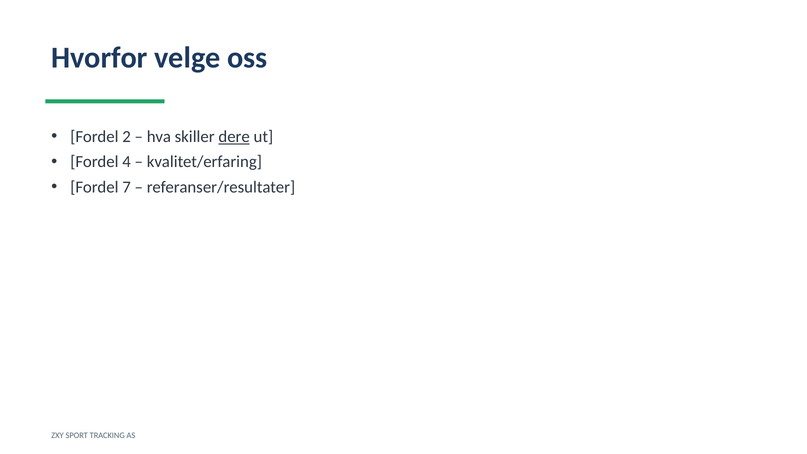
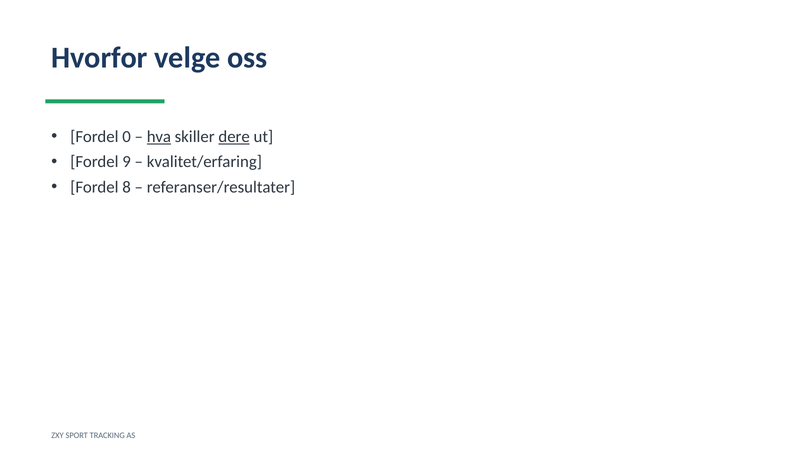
2: 2 -> 0
hva underline: none -> present
4: 4 -> 9
7: 7 -> 8
